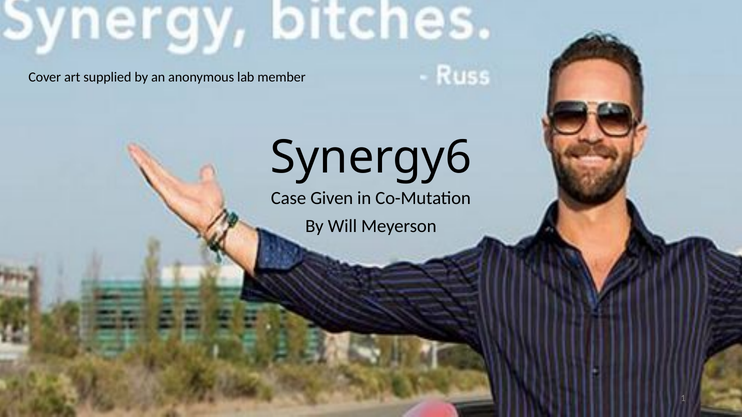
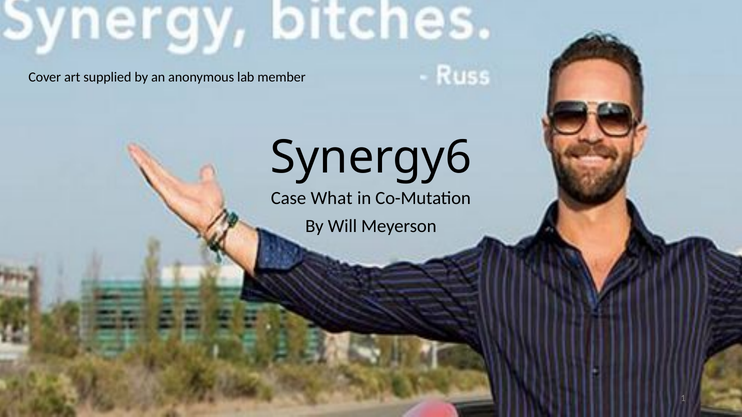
Given: Given -> What
